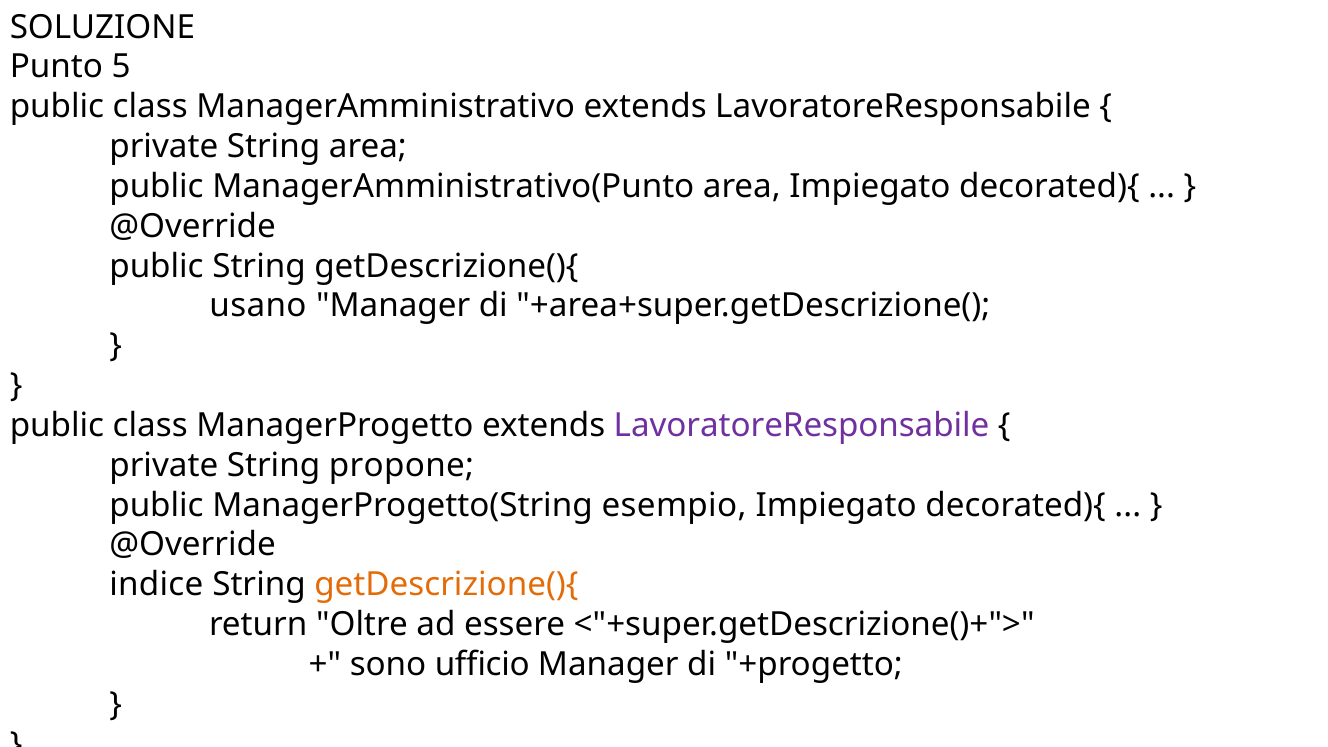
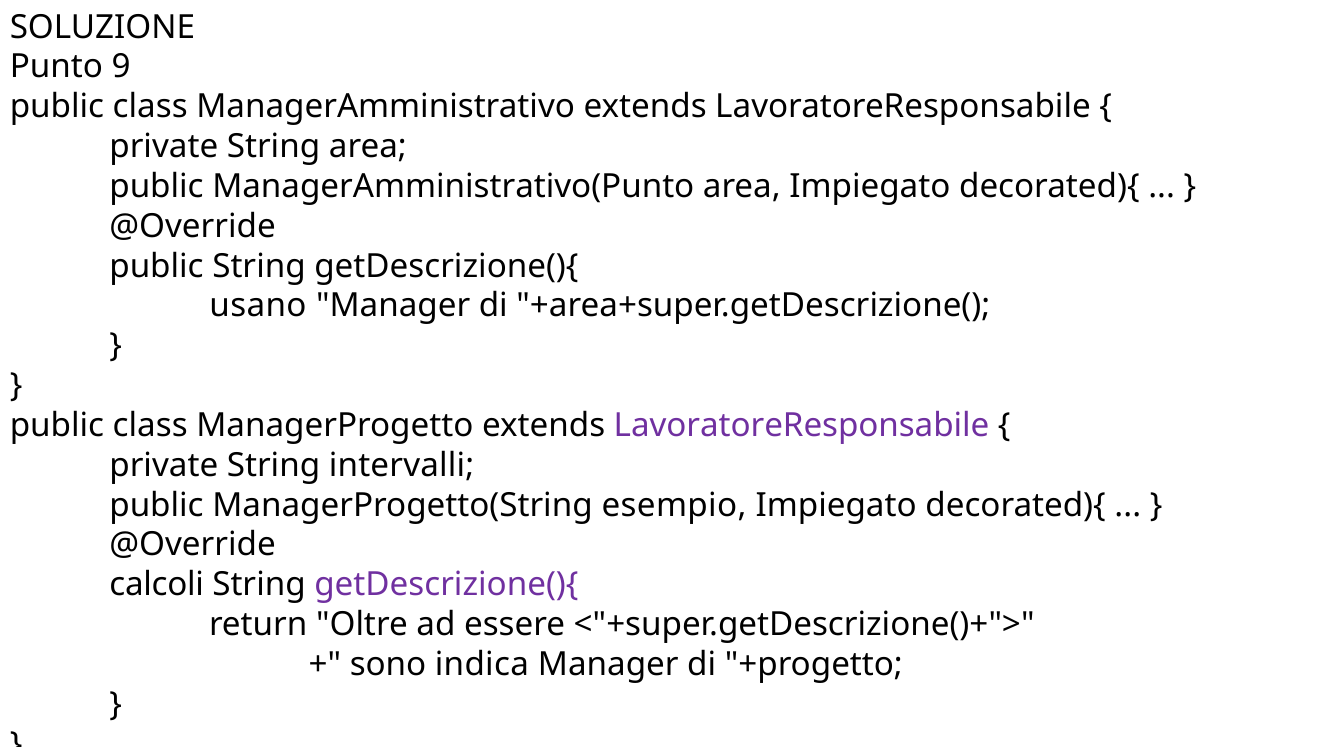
5: 5 -> 9
propone: propone -> intervalli
indice: indice -> calcoli
getDescrizione(){ at (446, 585) colour: orange -> purple
ufﬁcio: ufﬁcio -> indica
